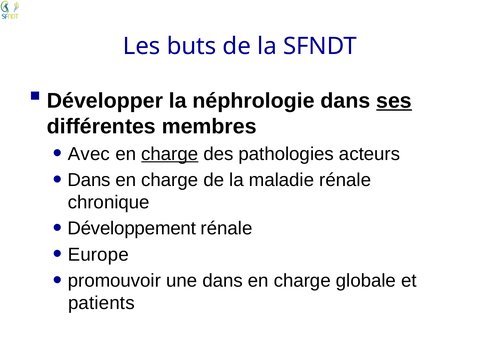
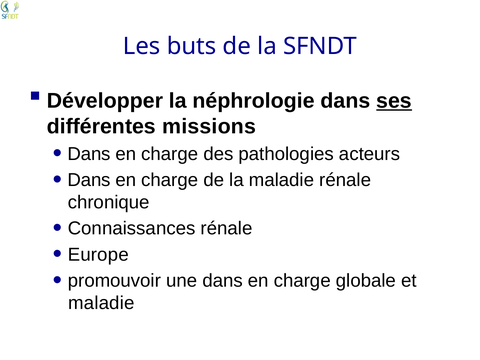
membres: membres -> missions
Avec at (89, 154): Avec -> Dans
charge at (170, 154) underline: present -> none
Développement: Développement -> Connaissances
patients at (101, 303): patients -> maladie
